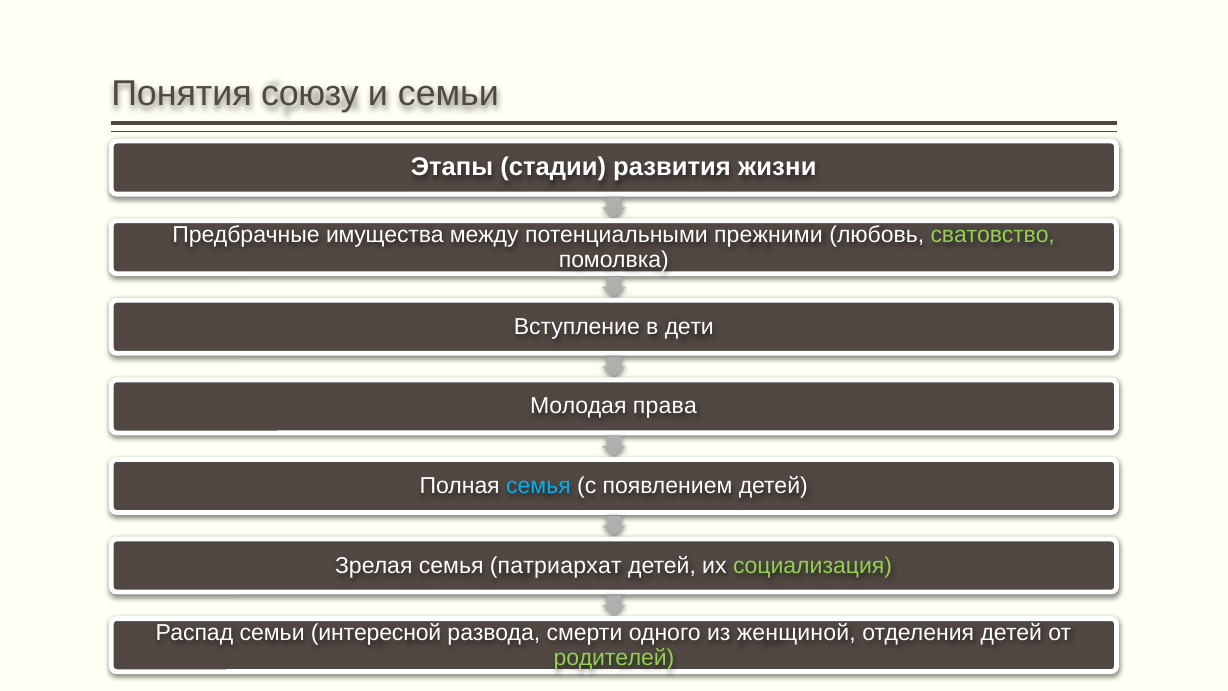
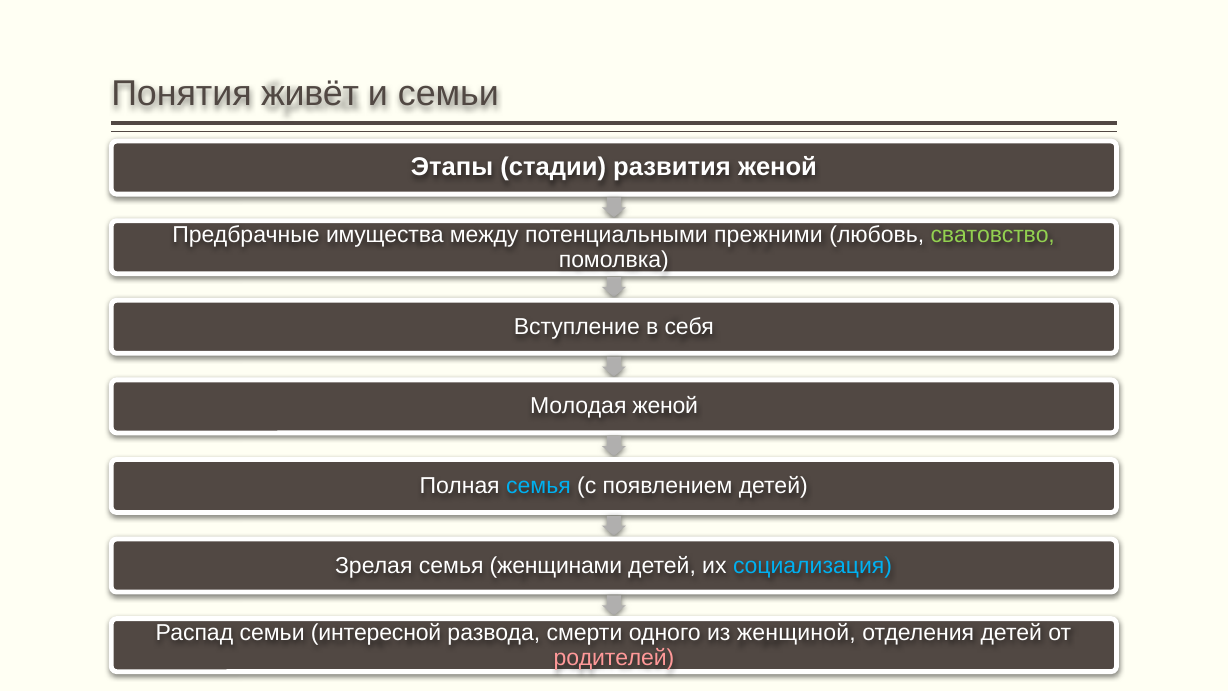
союзу: союзу -> живёт
развития жизни: жизни -> женой
дети: дети -> себя
Молодая права: права -> женой
патриархат: патриархат -> женщинами
социализация colour: light green -> light blue
родителей colour: light green -> pink
